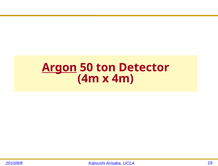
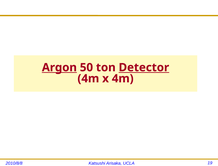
Detector underline: none -> present
